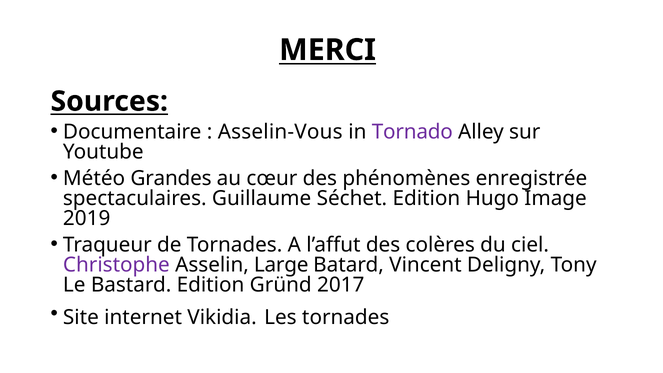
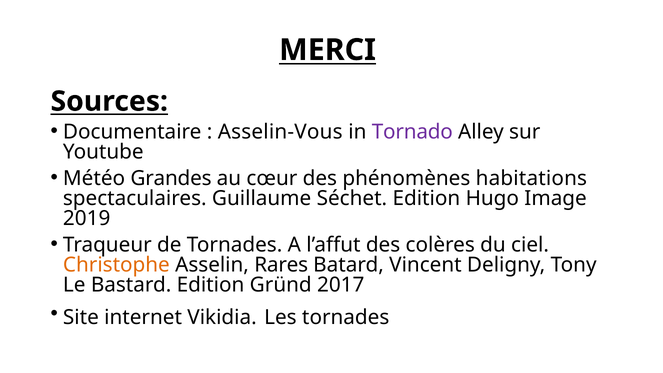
enregistrée: enregistrée -> habitations
Christophe colour: purple -> orange
Large: Large -> Rares
